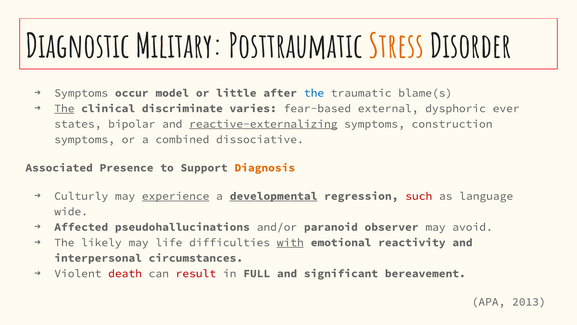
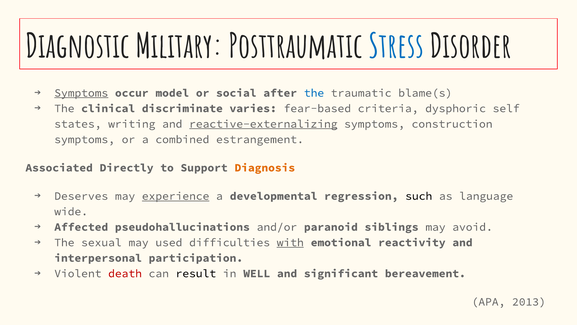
Stress colour: orange -> blue
Symptoms at (81, 93) underline: none -> present
little: little -> social
The at (64, 108) underline: present -> none
external: external -> criteria
ever: ever -> self
bipolar: bipolar -> writing
dissociative: dissociative -> estrangement
Presence: Presence -> Directly
Culturly: Culturly -> Deserves
developmental underline: present -> none
such colour: red -> black
observer: observer -> siblings
likely: likely -> sexual
life: life -> used
circumstances: circumstances -> participation
result colour: red -> black
FULL: FULL -> WELL
